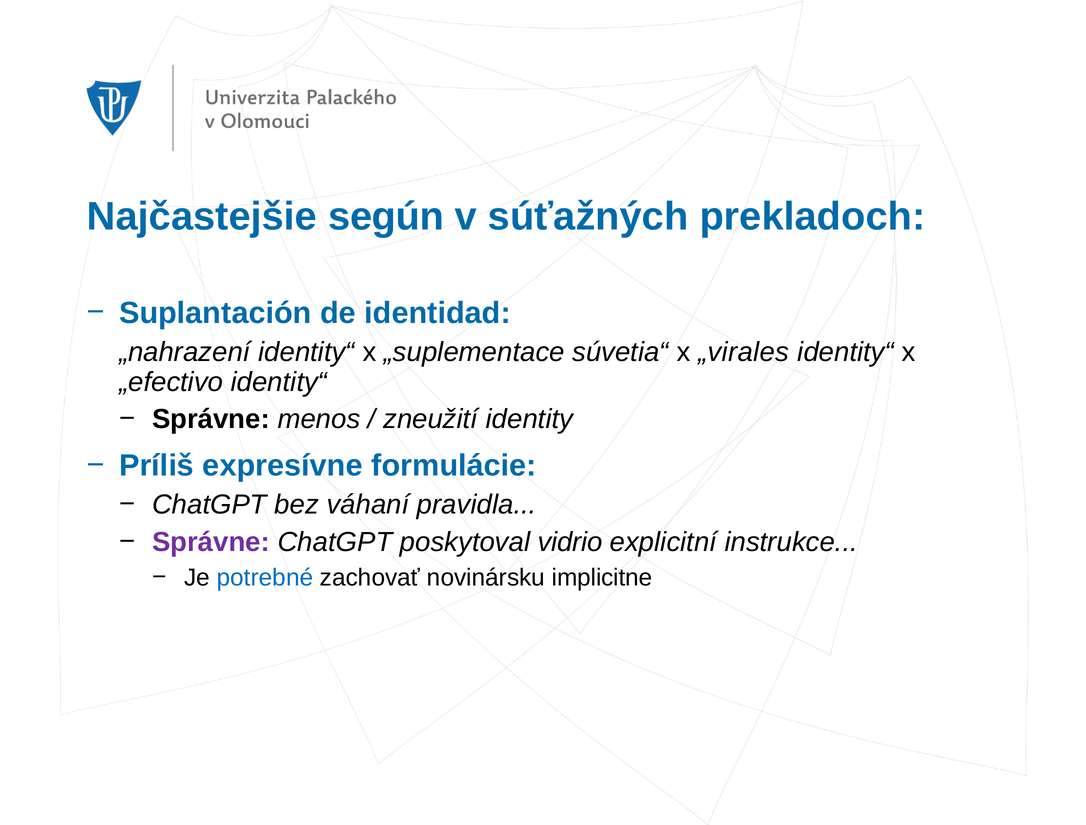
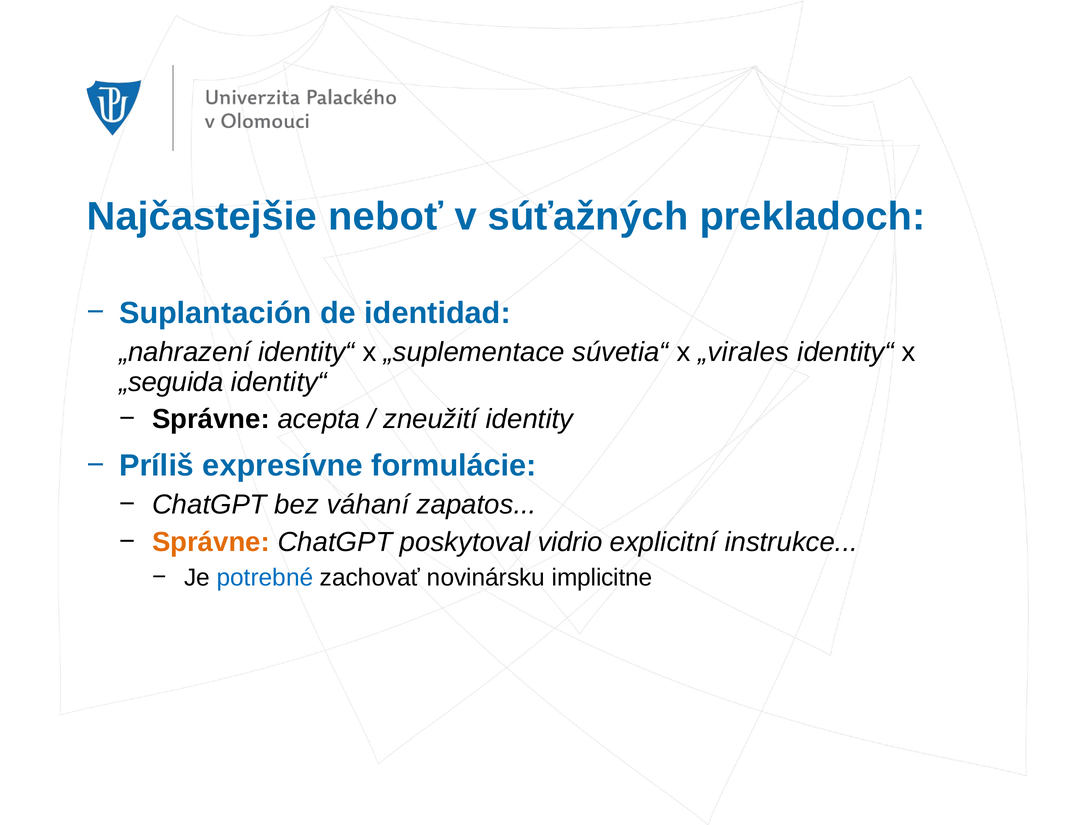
según: según -> neboť
„efectivo: „efectivo -> „seguida
menos: menos -> acepta
pravidla: pravidla -> zapatos
Správne at (211, 542) colour: purple -> orange
